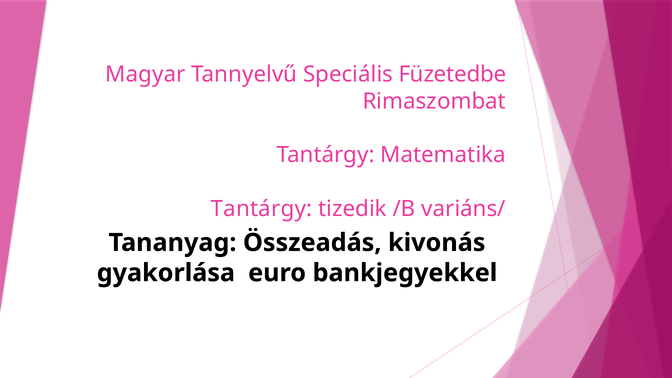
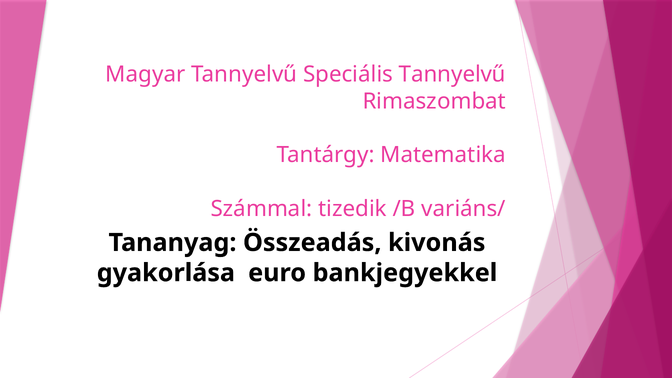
Speciális Füzetedbe: Füzetedbe -> Tannyelvű
Tantárgy at (261, 209): Tantárgy -> Számmal
